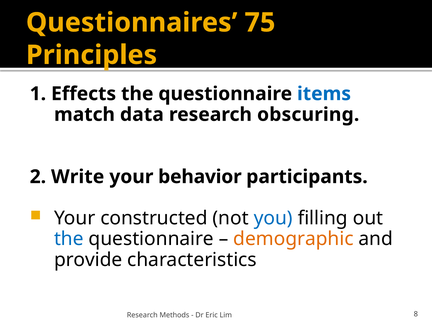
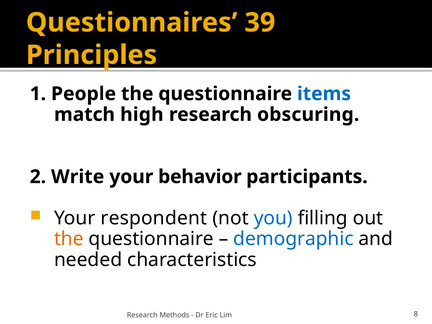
75: 75 -> 39
Effects: Effects -> People
data: data -> high
constructed: constructed -> respondent
the at (69, 239) colour: blue -> orange
demographic colour: orange -> blue
provide: provide -> needed
